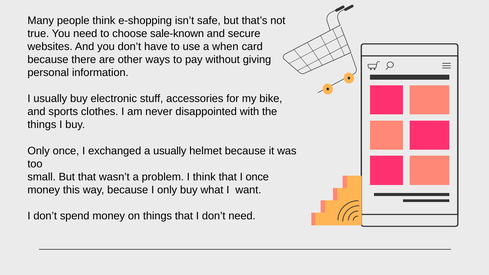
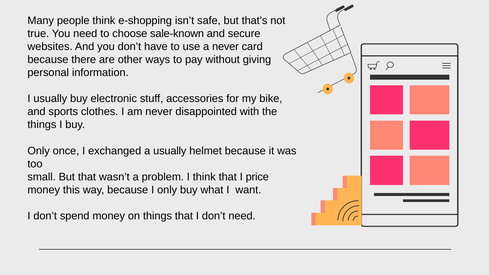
a when: when -> never
I once: once -> price
